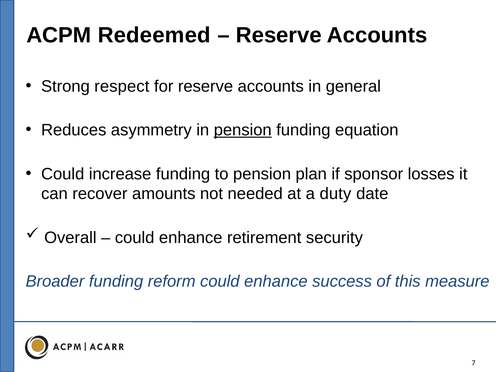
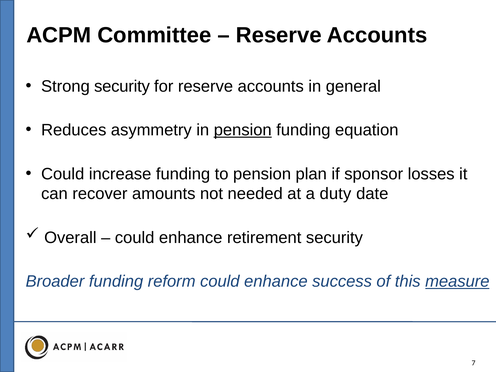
Redeemed: Redeemed -> Committee
Strong respect: respect -> security
measure underline: none -> present
